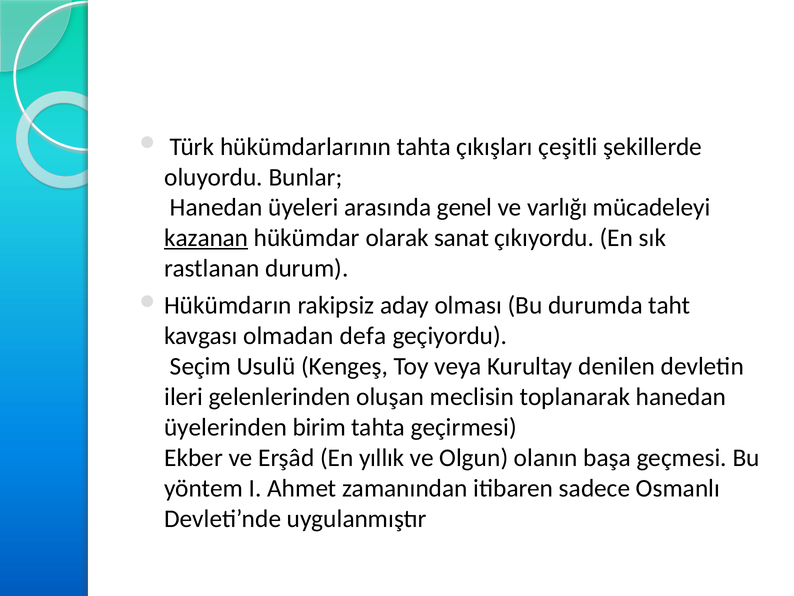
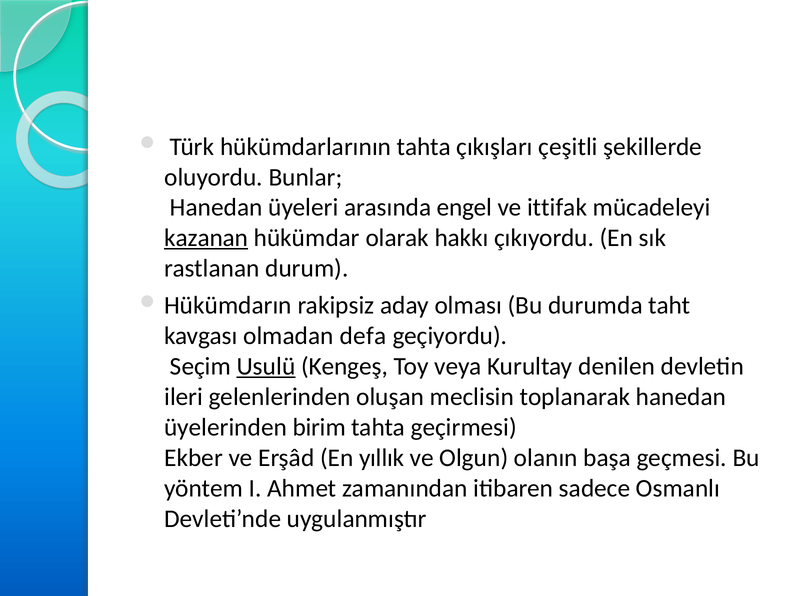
genel: genel -> engel
varlığı: varlığı -> ittifak
sanat: sanat -> hakkı
Usulü underline: none -> present
